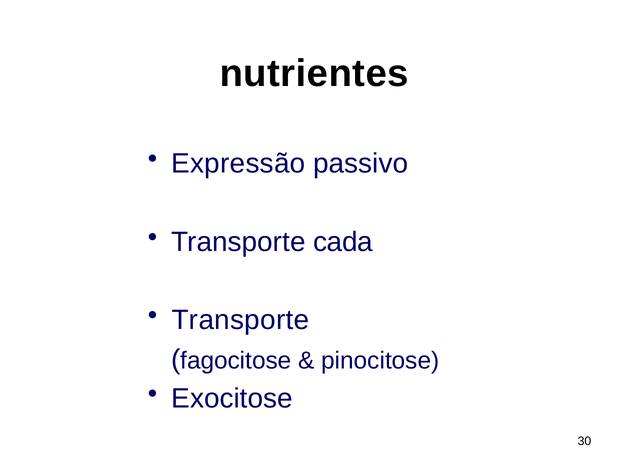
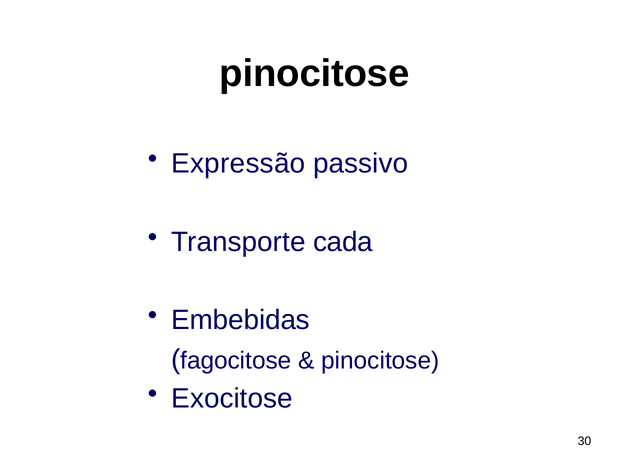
nutrientes at (314, 73): nutrientes -> pinocitose
Transporte at (240, 320): Transporte -> Embebidas
